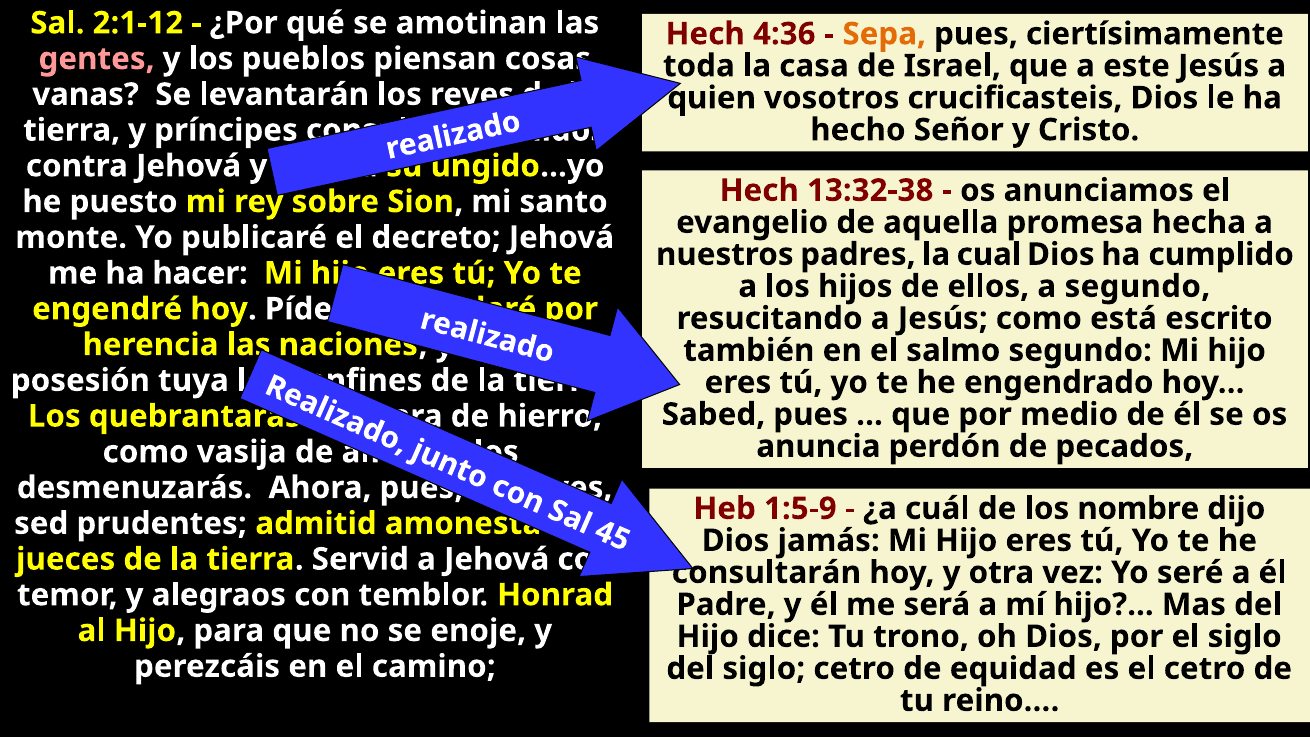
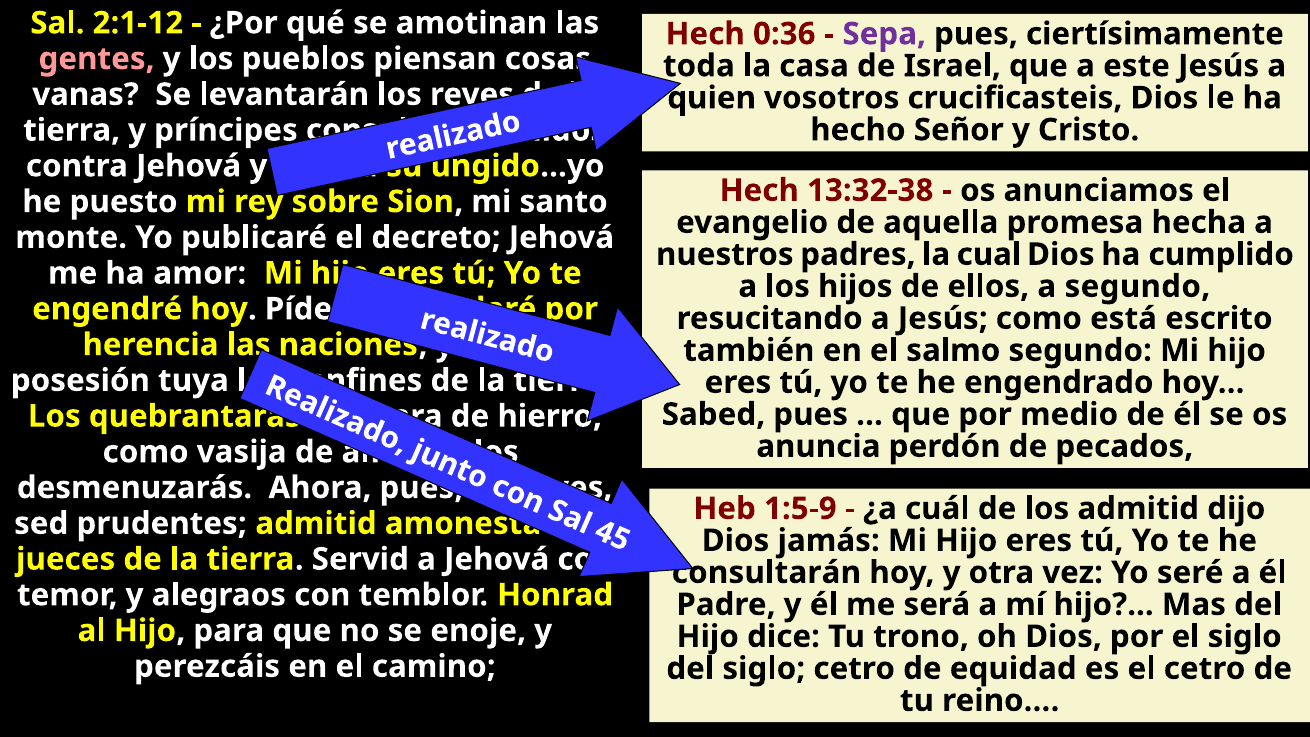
4:36: 4:36 -> 0:36
Sepa colour: orange -> purple
hacer: hacer -> amor
los nombre: nombre -> admitid
